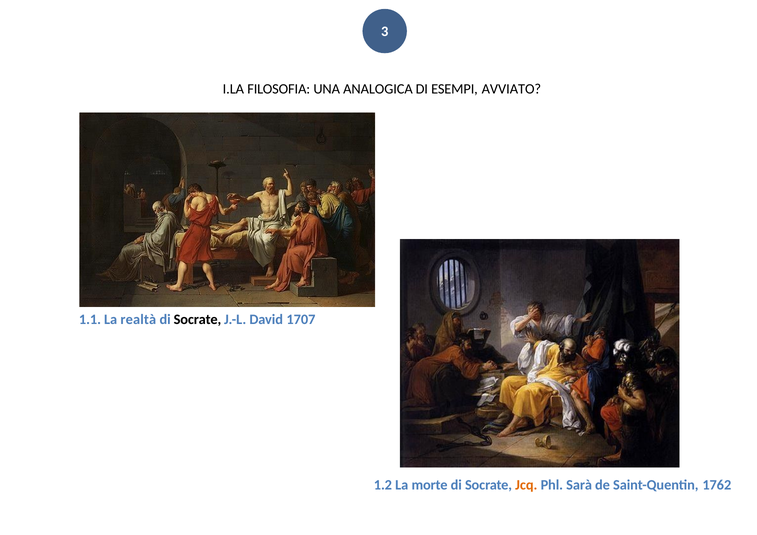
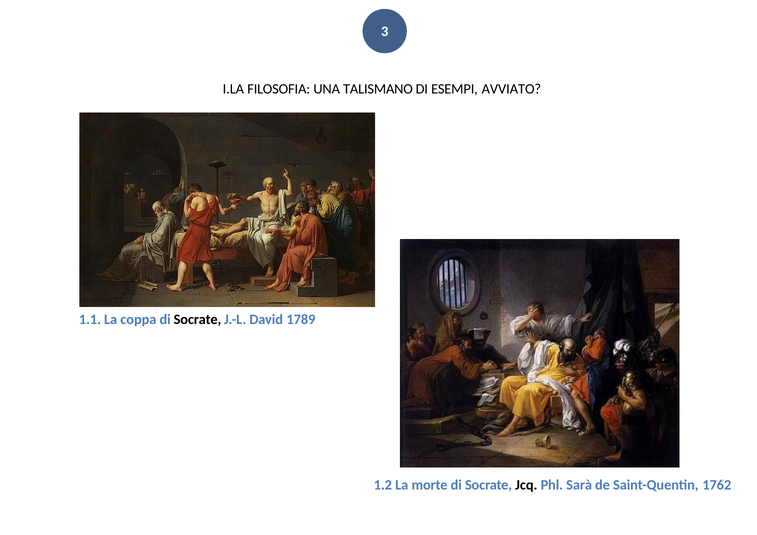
ANALOGICA: ANALOGICA -> TALISMANO
realtà: realtà -> coppa
1707: 1707 -> 1789
Jcq colour: orange -> black
